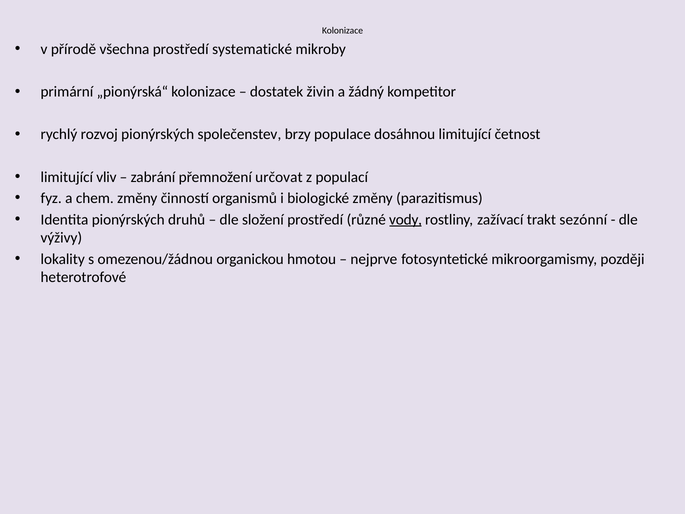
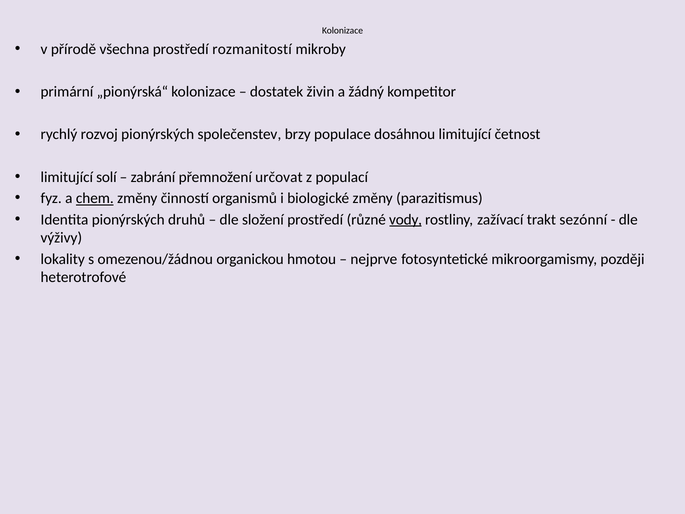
systematické: systematické -> rozmanitostí
vliv: vliv -> solí
chem underline: none -> present
